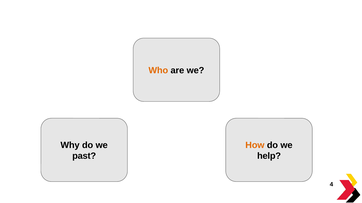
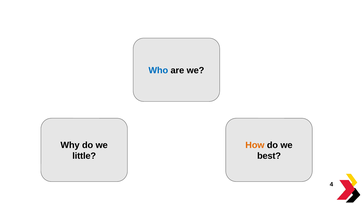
Who colour: orange -> blue
past: past -> little
help: help -> best
